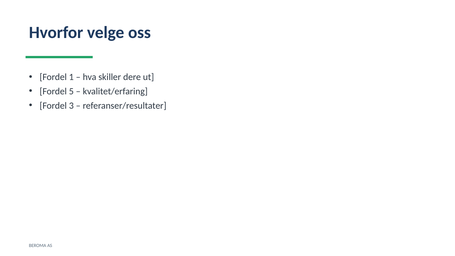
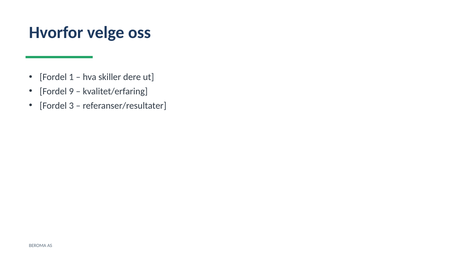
5: 5 -> 9
